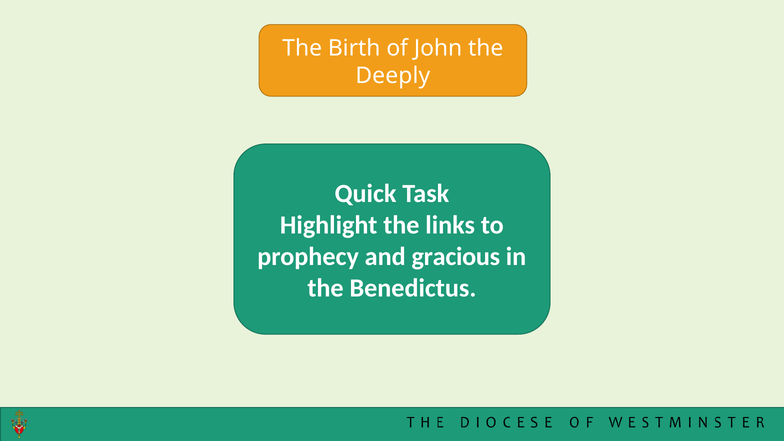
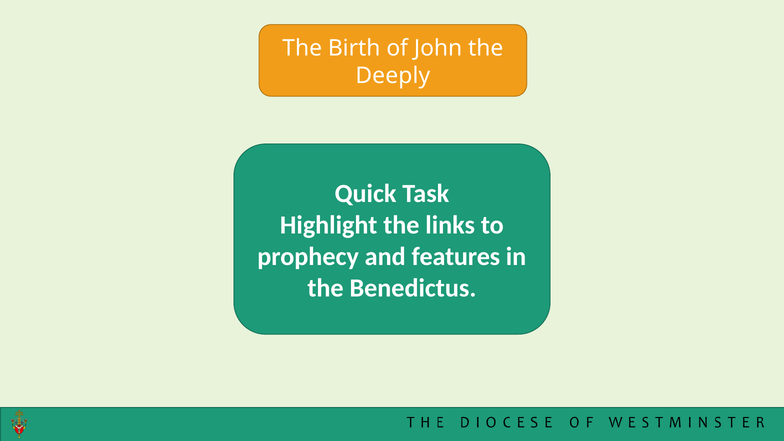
gracious: gracious -> features
